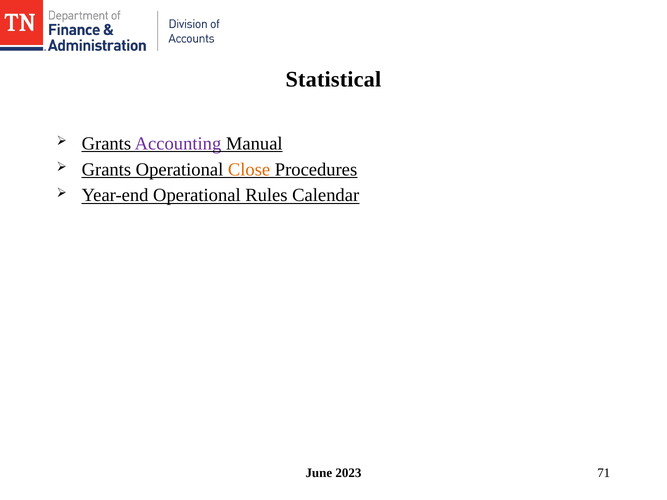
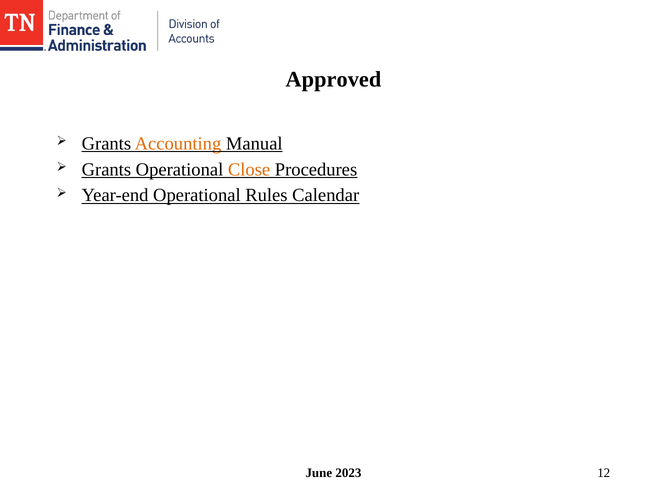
Statistical: Statistical -> Approved
Accounting colour: purple -> orange
71: 71 -> 12
